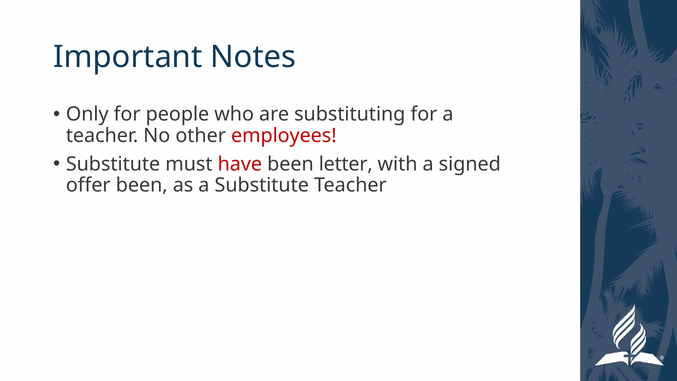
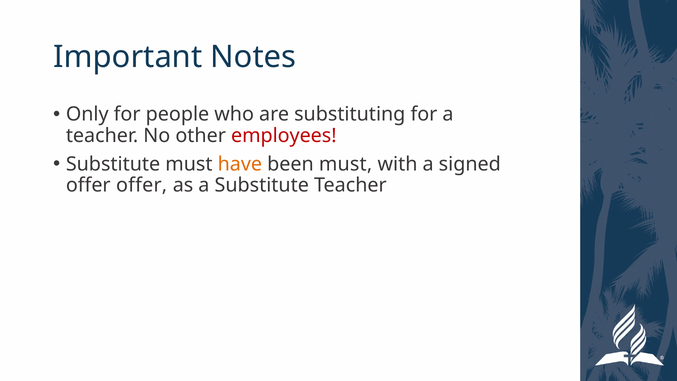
have colour: red -> orange
been letter: letter -> must
offer been: been -> offer
